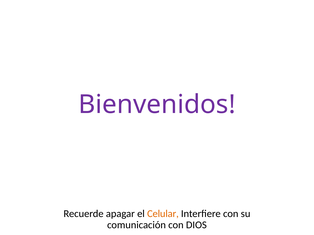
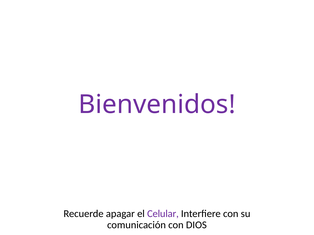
Celular colour: orange -> purple
